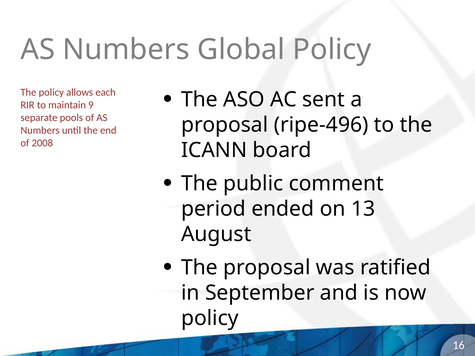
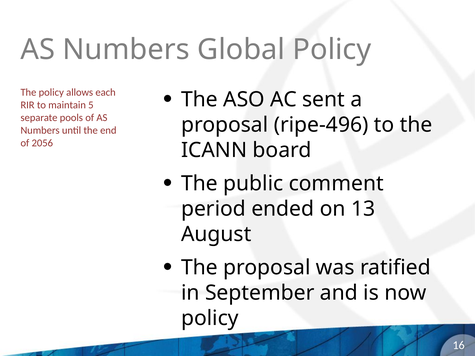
9: 9 -> 5
2008: 2008 -> 2056
